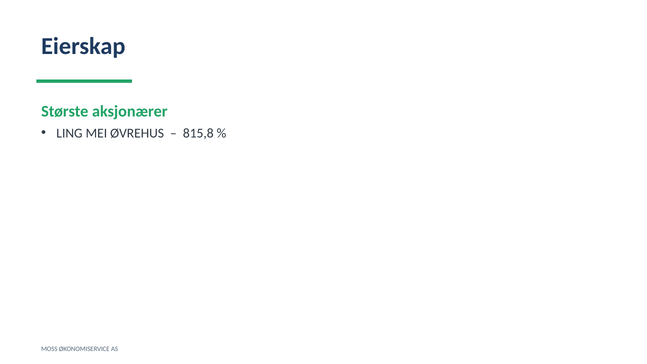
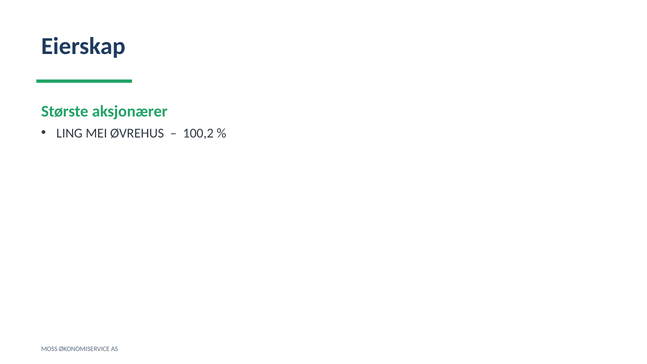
815,8: 815,8 -> 100,2
